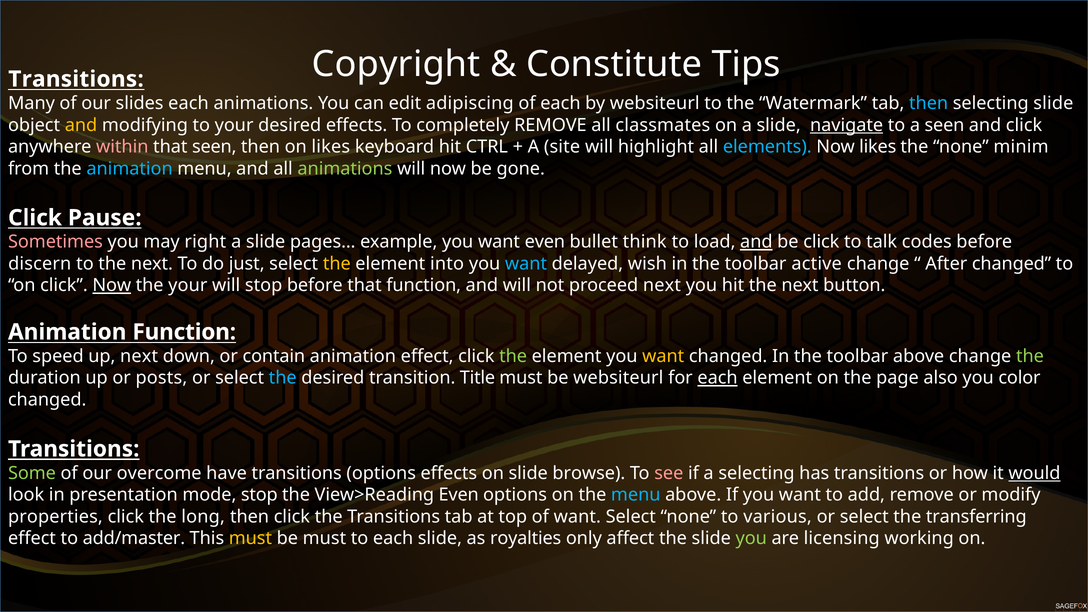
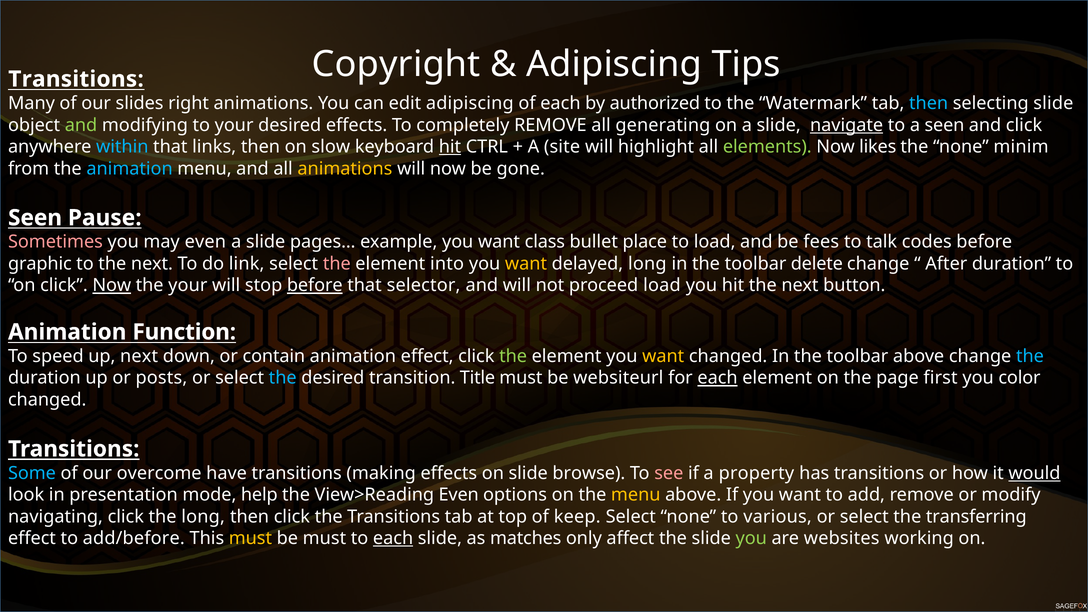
Constitute at (614, 64): Constitute -> Adipiscing
slides each: each -> right
by websiteurl: websiteurl -> authorized
and at (81, 125) colour: yellow -> light green
classmates: classmates -> generating
within colour: pink -> light blue
that seen: seen -> links
on likes: likes -> slow
hit at (450, 147) underline: none -> present
elements colour: light blue -> light green
animations at (345, 169) colour: light green -> yellow
Click at (35, 218): Click -> Seen
may right: right -> even
want even: even -> class
think: think -> place
and at (756, 242) underline: present -> none
be click: click -> fees
discern: discern -> graphic
just: just -> link
the at (337, 264) colour: yellow -> pink
want at (526, 264) colour: light blue -> yellow
delayed wish: wish -> long
active: active -> delete
After changed: changed -> duration
before at (315, 285) underline: none -> present
that function: function -> selector
proceed next: next -> load
the at (1030, 356) colour: light green -> light blue
also: also -> first
Some colour: light green -> light blue
transitions options: options -> making
a selecting: selecting -> property
mode stop: stop -> help
menu at (636, 495) colour: light blue -> yellow
properties: properties -> navigating
of want: want -> keep
add/master: add/master -> add/before
each at (393, 538) underline: none -> present
royalties: royalties -> matches
licensing: licensing -> websites
